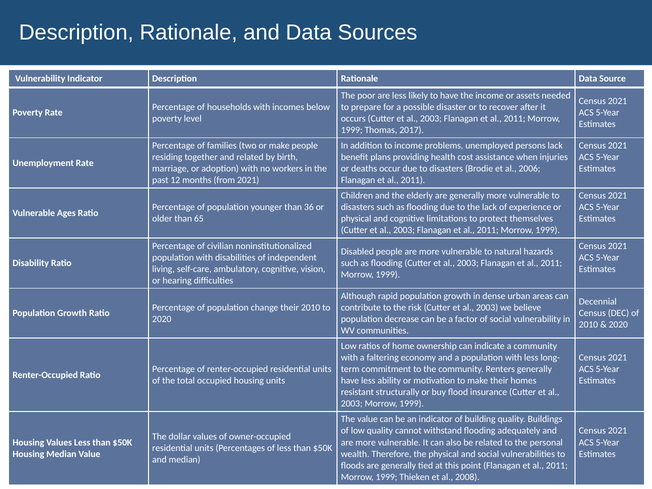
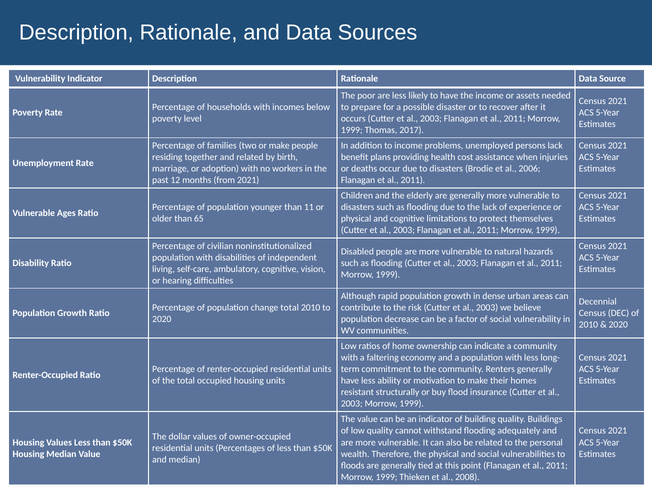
36: 36 -> 11
change their: their -> total
